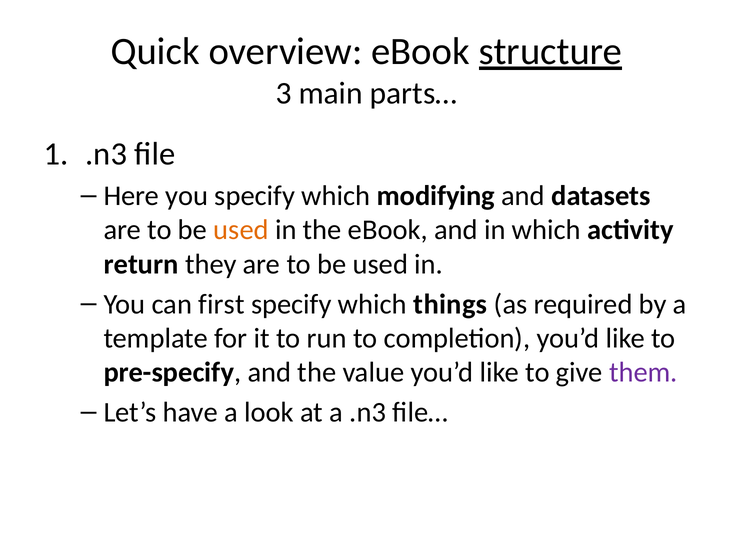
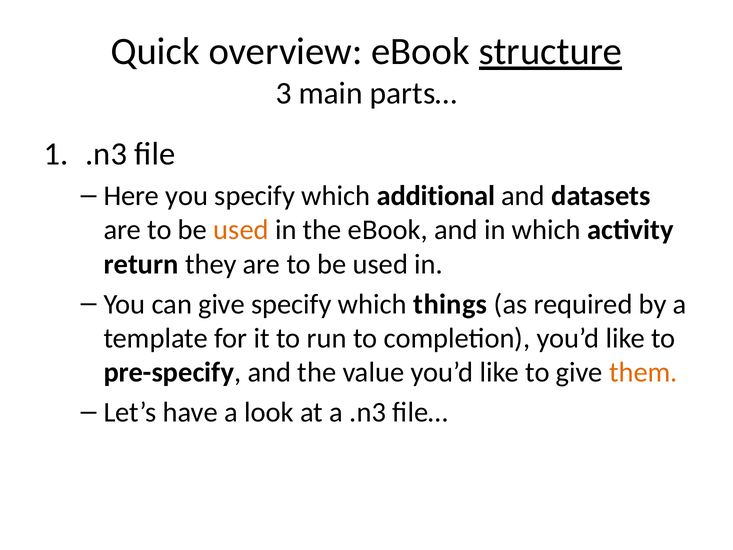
modifying: modifying -> additional
can first: first -> give
them colour: purple -> orange
